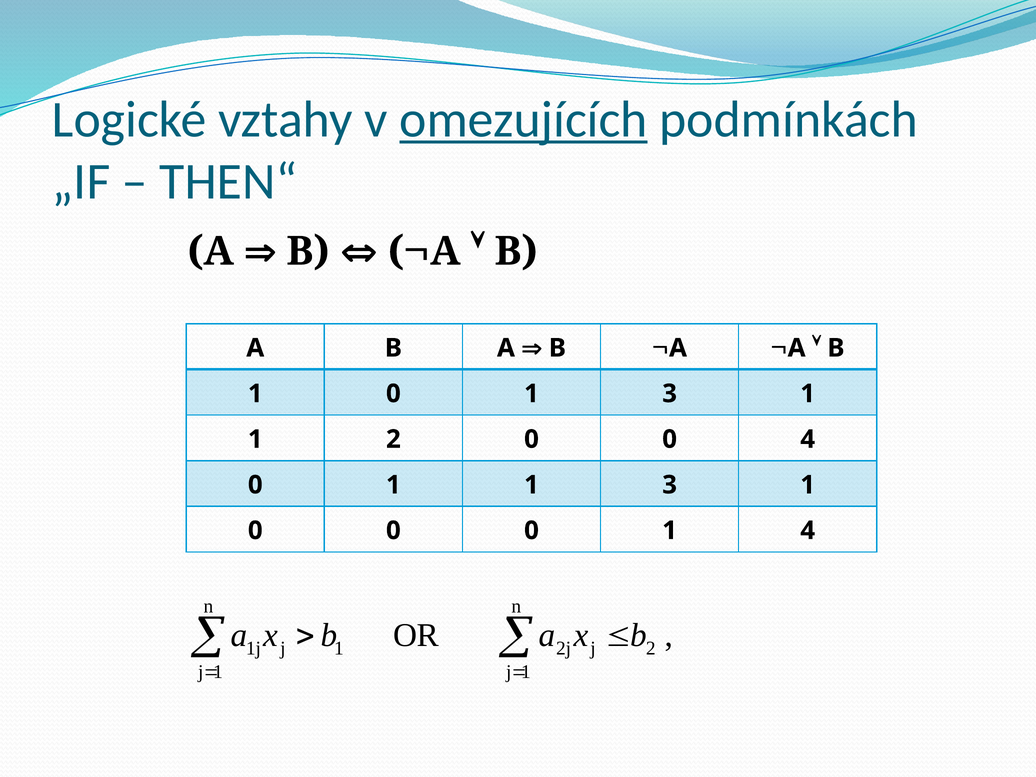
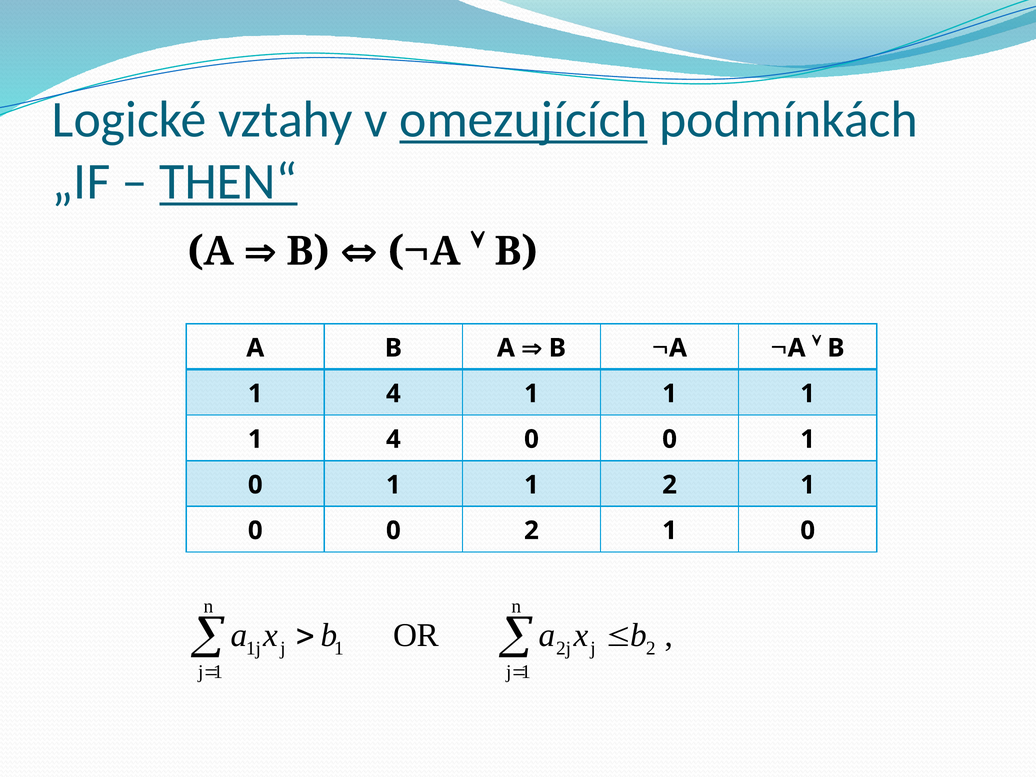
THEN“ underline: none -> present
0 at (393, 394): 0 -> 4
3 at (670, 394): 3 -> 1
2 at (393, 439): 2 -> 4
0 0 4: 4 -> 1
1 1 3: 3 -> 2
0 0 0: 0 -> 2
4 at (808, 531): 4 -> 0
